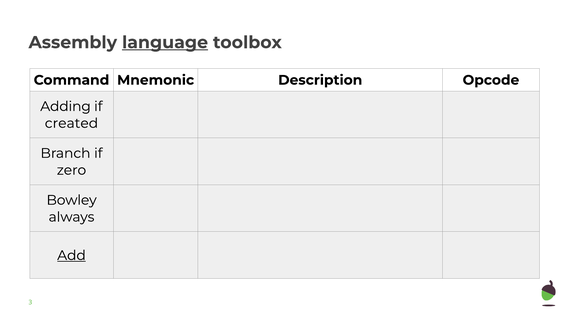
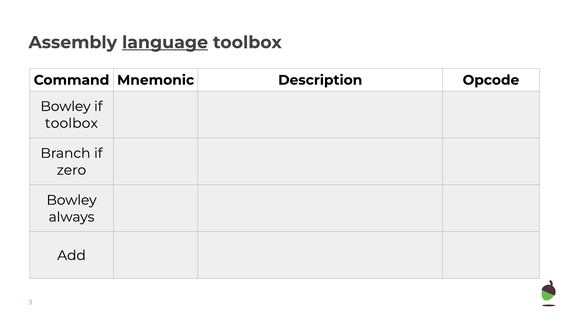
Adding at (66, 106): Adding -> Bowley
created at (71, 123): created -> toolbox
Add underline: present -> none
